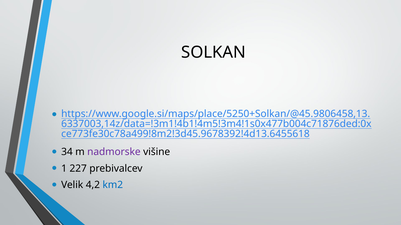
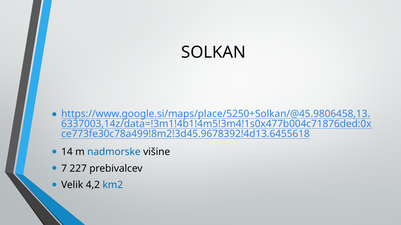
34: 34 -> 14
nadmorske colour: purple -> blue
1: 1 -> 7
